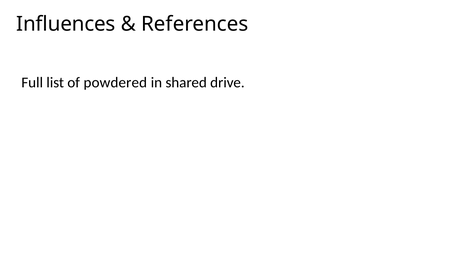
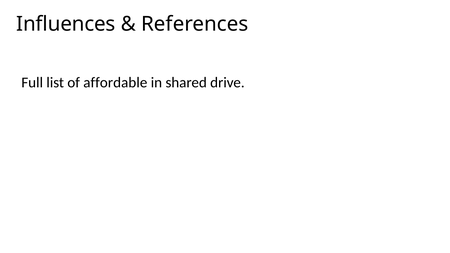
powdered: powdered -> affordable
